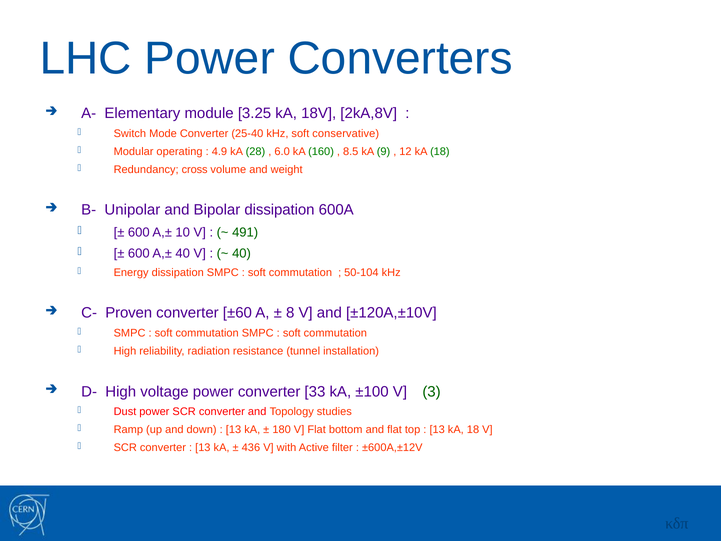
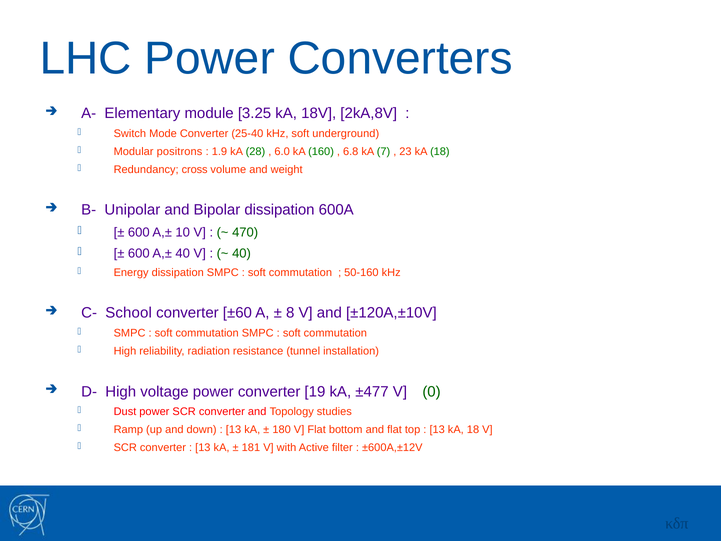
conservative: conservative -> underground
operating: operating -> positrons
4.9: 4.9 -> 1.9
8.5: 8.5 -> 6.8
9: 9 -> 7
12: 12 -> 23
491: 491 -> 470
50-104: 50-104 -> 50-160
Proven: Proven -> School
33: 33 -> 19
±100: ±100 -> ±477
3: 3 -> 0
436: 436 -> 181
